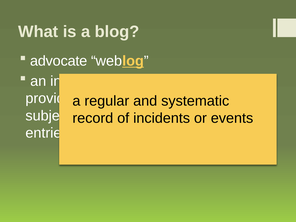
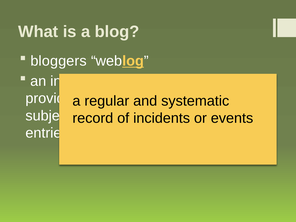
advocate: advocate -> bloggers
